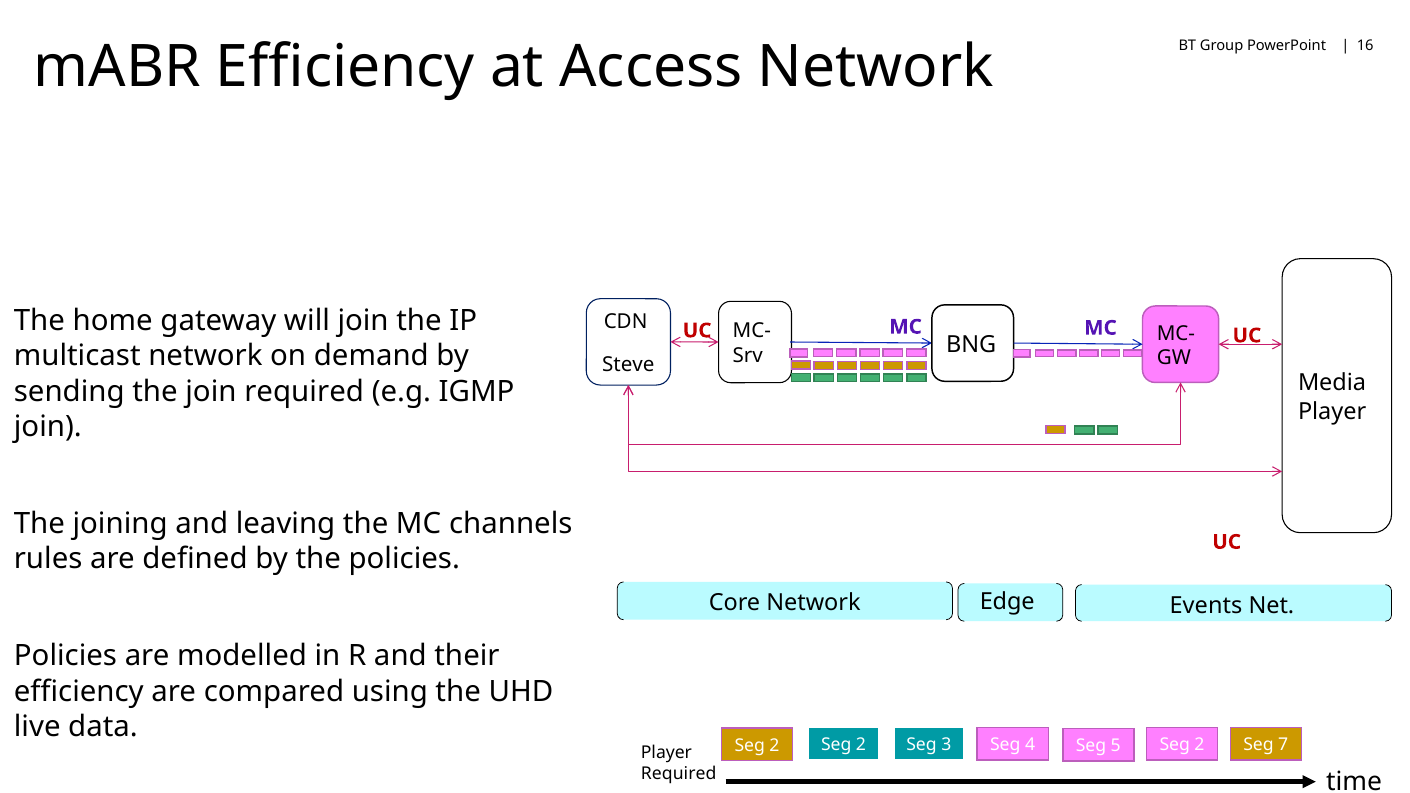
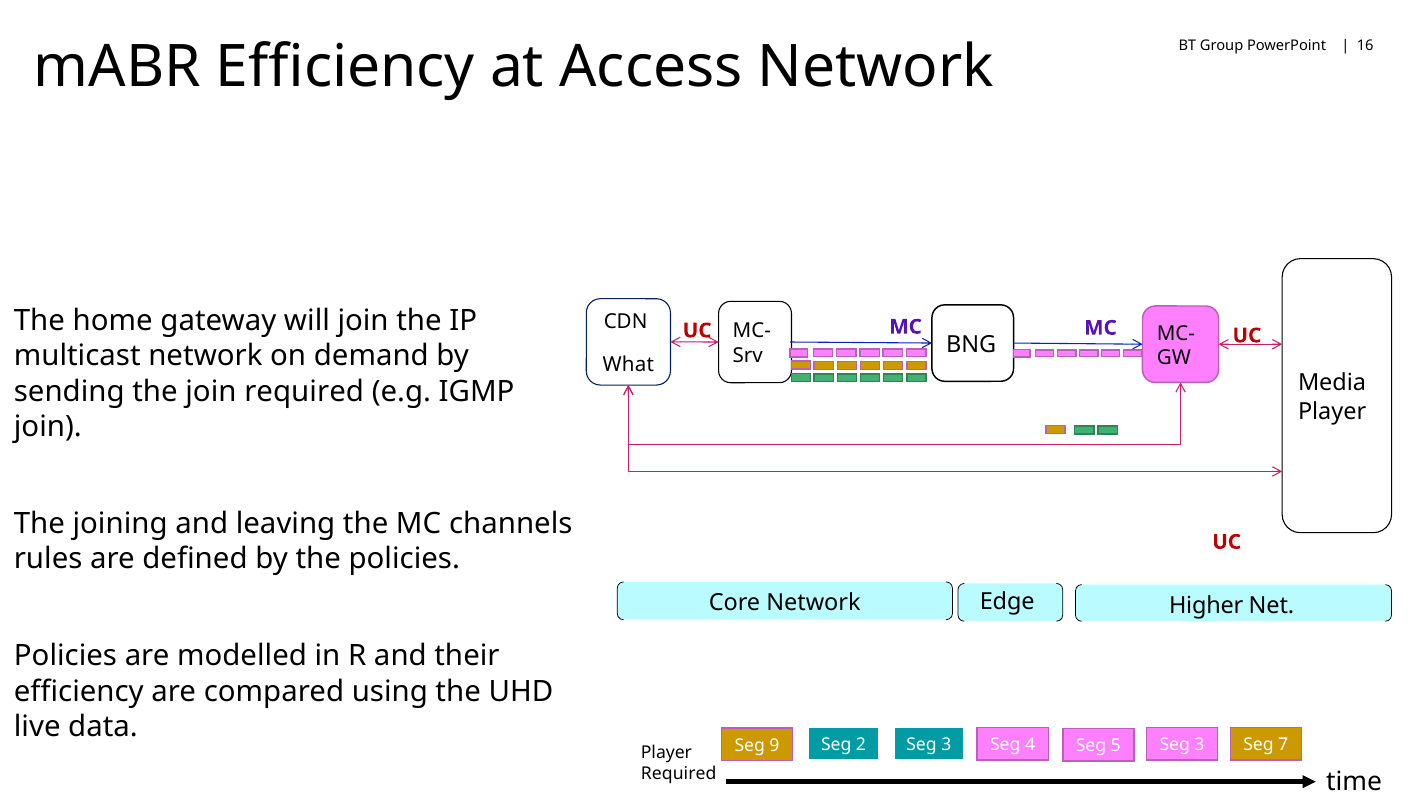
Steve: Steve -> What
Events: Events -> Higher
5 Seg 2: 2 -> 3
2 at (774, 746): 2 -> 9
